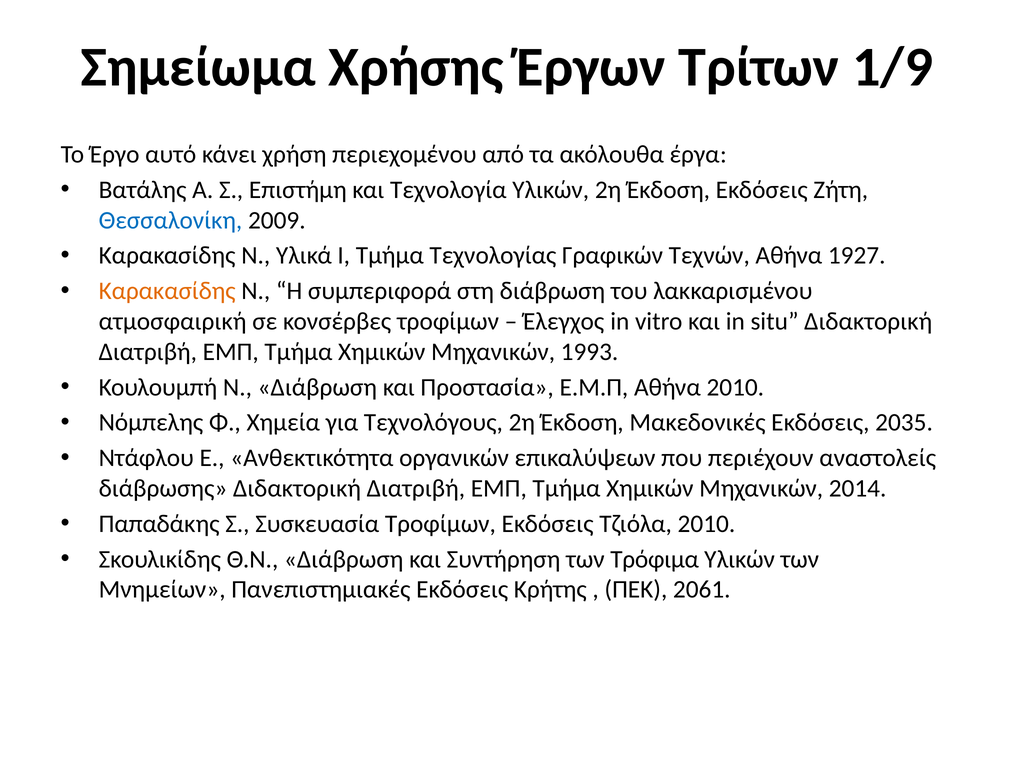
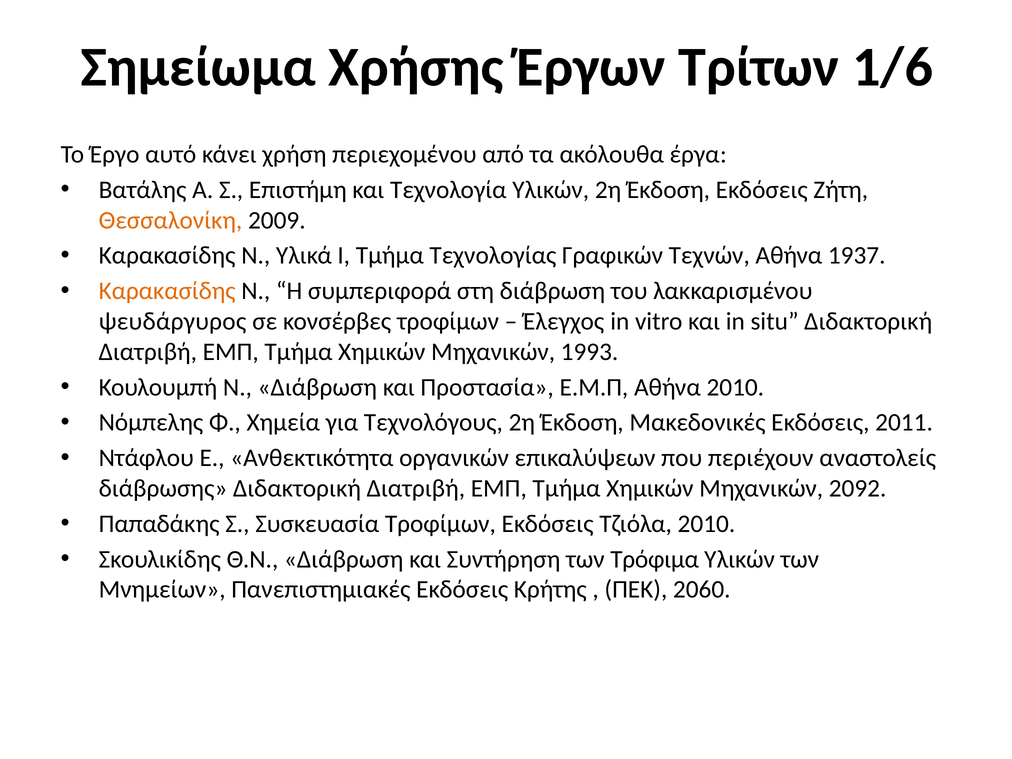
1/9: 1/9 -> 1/6
Θεσσαλονίκη colour: blue -> orange
1927: 1927 -> 1937
ατμοσφαιρική: ατμοσφαιρική -> ψευδάργυρος
2035: 2035 -> 2011
2014: 2014 -> 2092
2061: 2061 -> 2060
